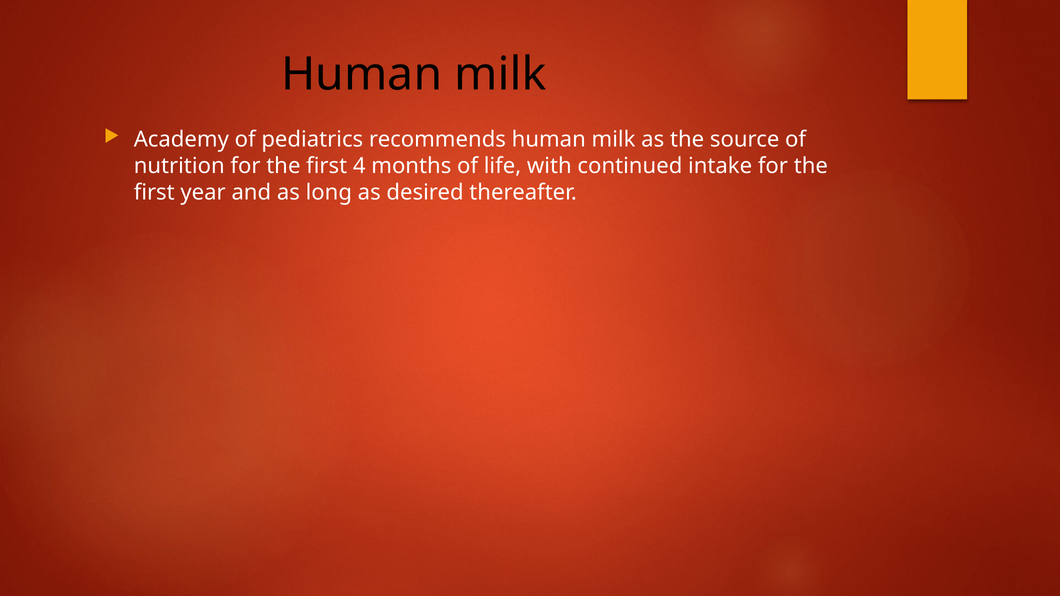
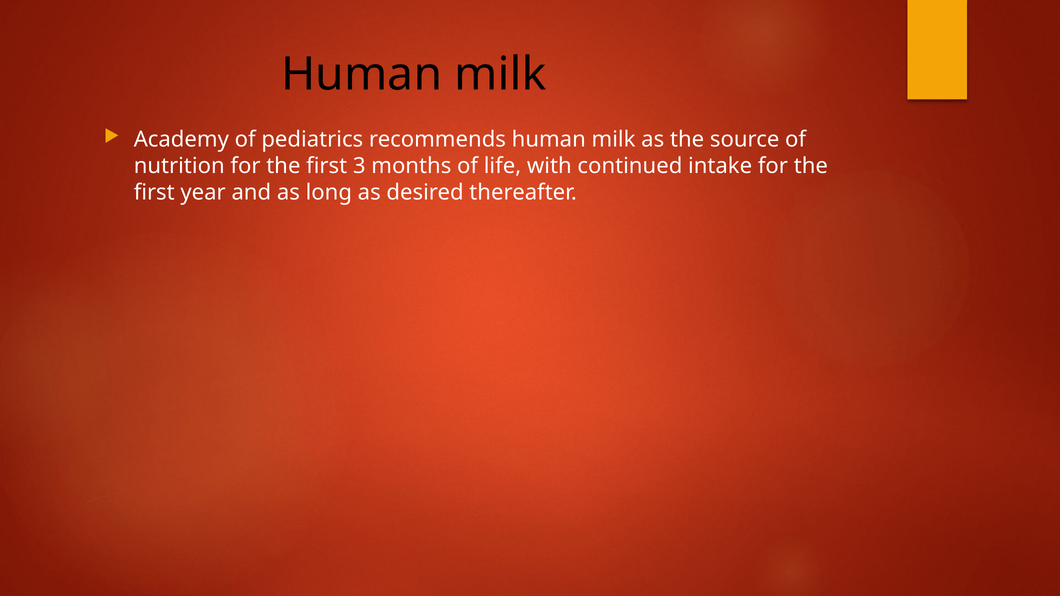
4: 4 -> 3
